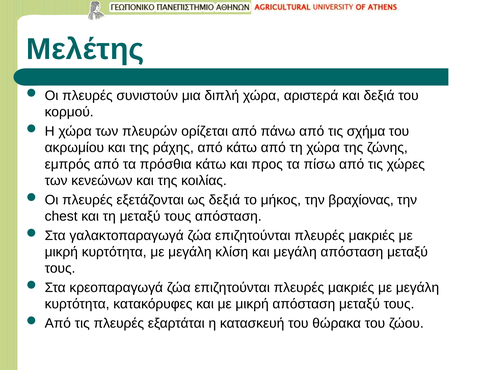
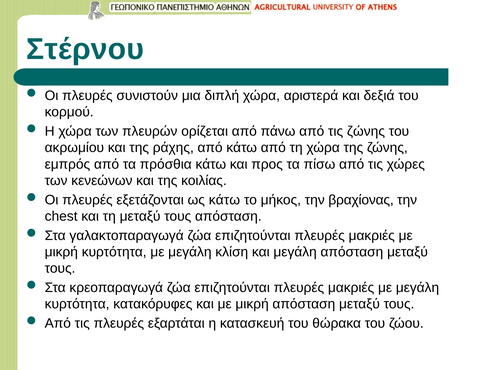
Μελέτης: Μελέτης -> Στέρνου
τις σχήμα: σχήμα -> ζώνης
ως δεξιά: δεξιά -> κάτω
